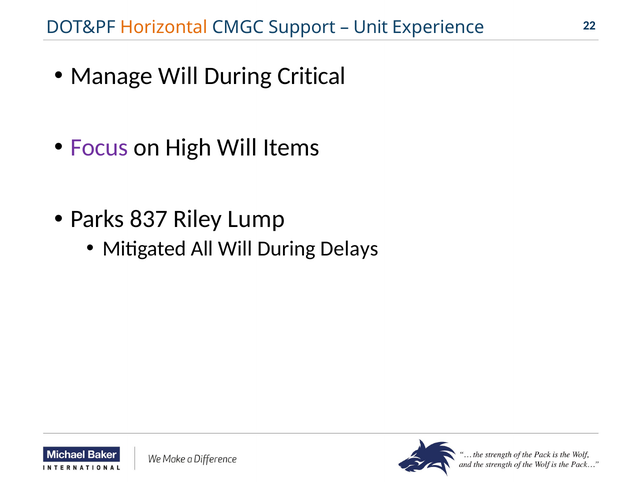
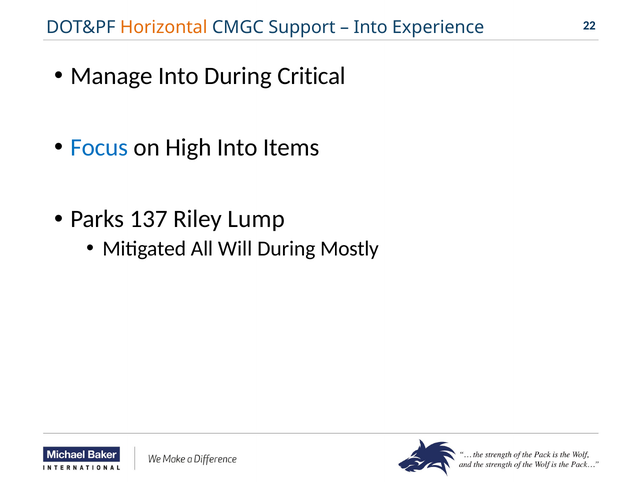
Unit at (371, 27): Unit -> Into
Manage Will: Will -> Into
Focus colour: purple -> blue
High Will: Will -> Into
837: 837 -> 137
Delays: Delays -> Mostly
